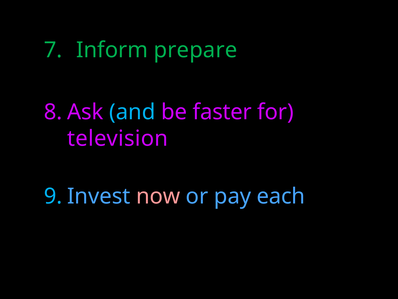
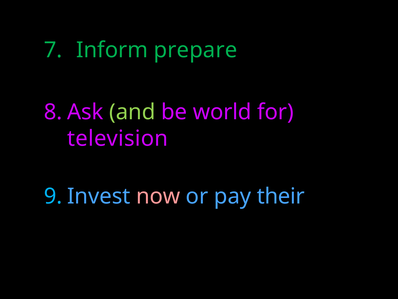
and colour: light blue -> light green
faster: faster -> world
each: each -> their
